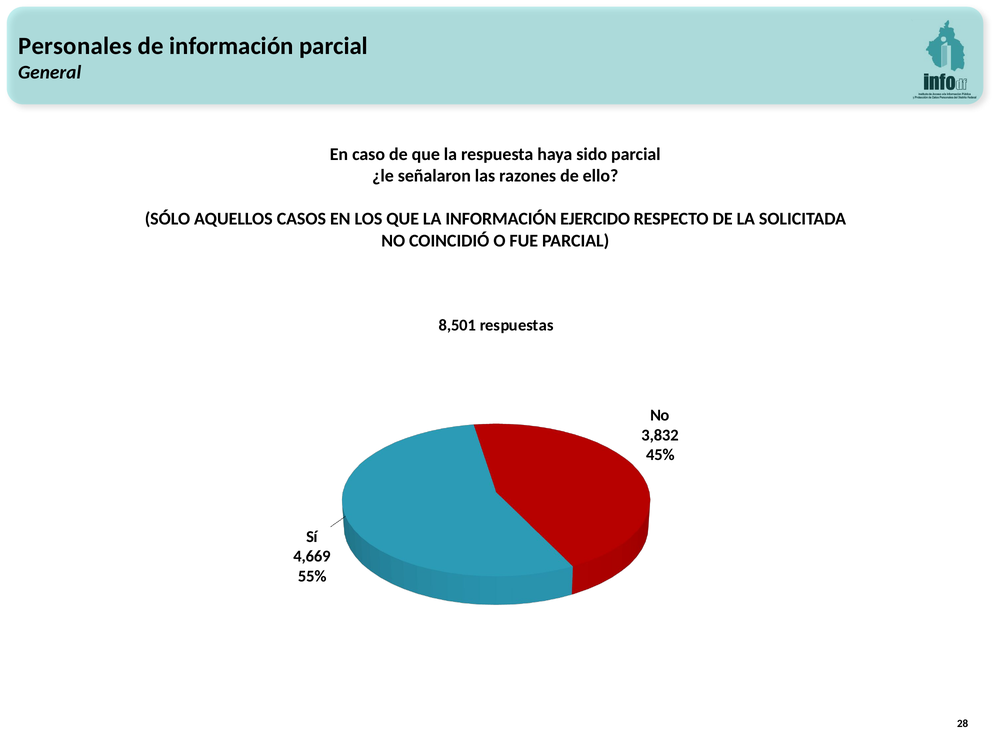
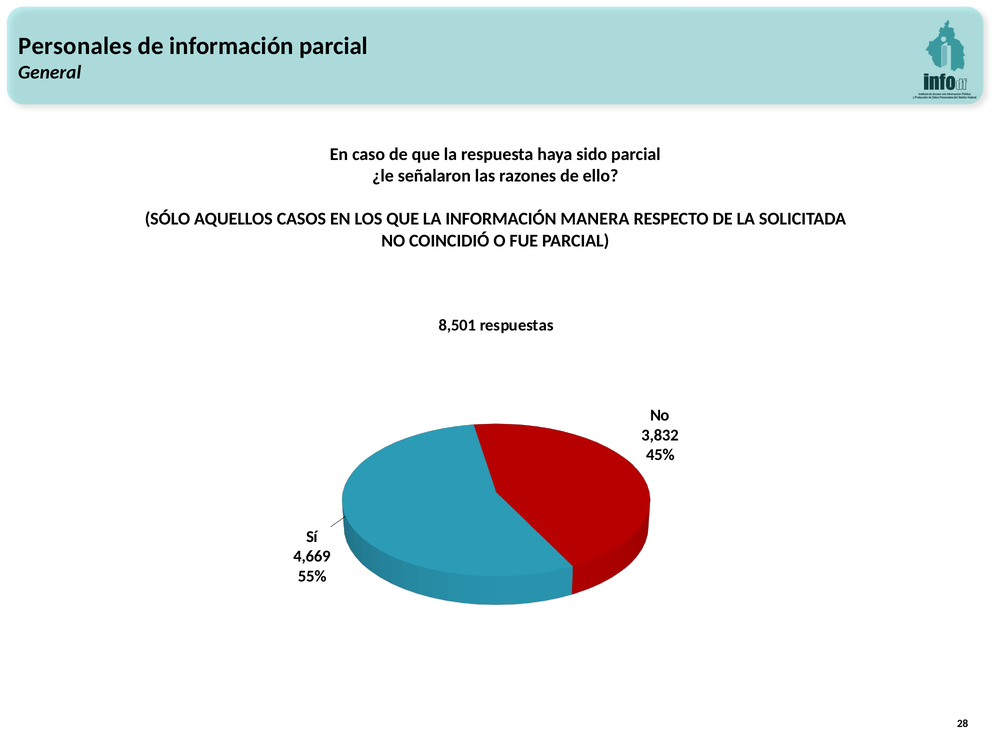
EJERCIDO: EJERCIDO -> MANERA
